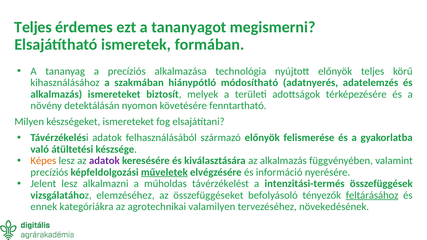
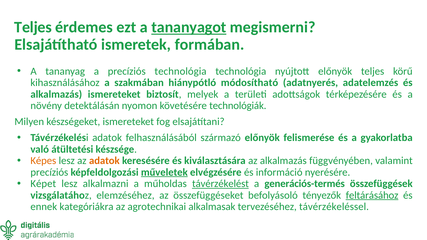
tananyagot underline: none -> present
precíziós alkalmazása: alkalmazása -> technológia
fenntartható: fenntartható -> technológiák
adatok at (104, 161) colour: purple -> orange
Jelent: Jelent -> Képet
távérzékelést underline: none -> present
intenzitási-termés: intenzitási-termés -> generációs-termés
valamilyen: valamilyen -> alkalmasak
növekedésének: növekedésének -> távérzékeléssel
